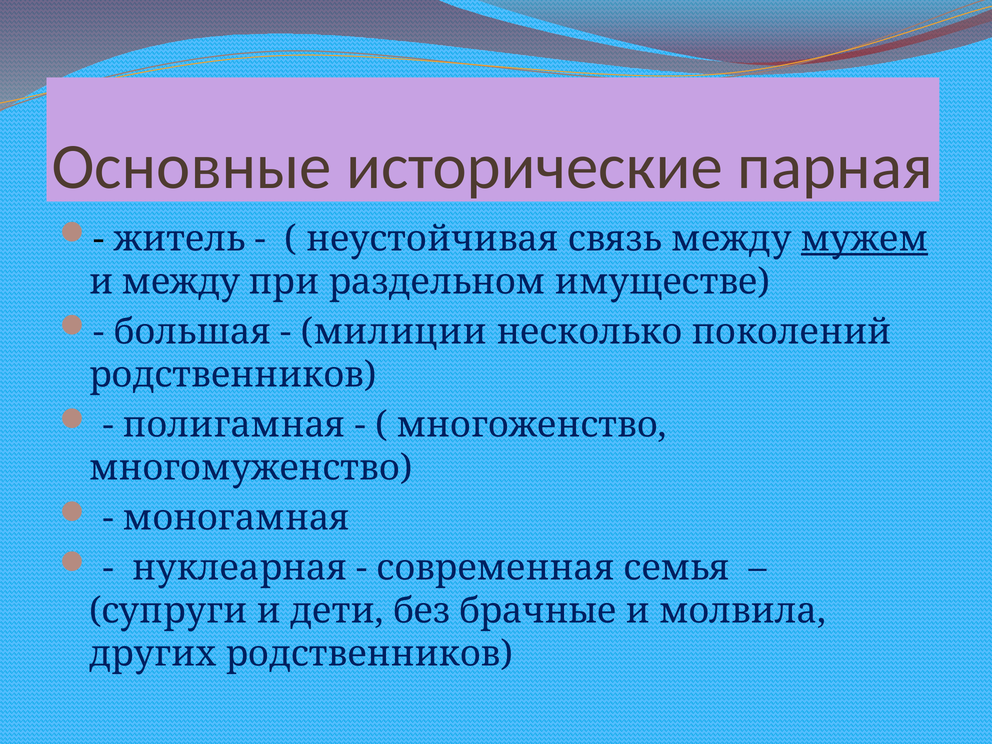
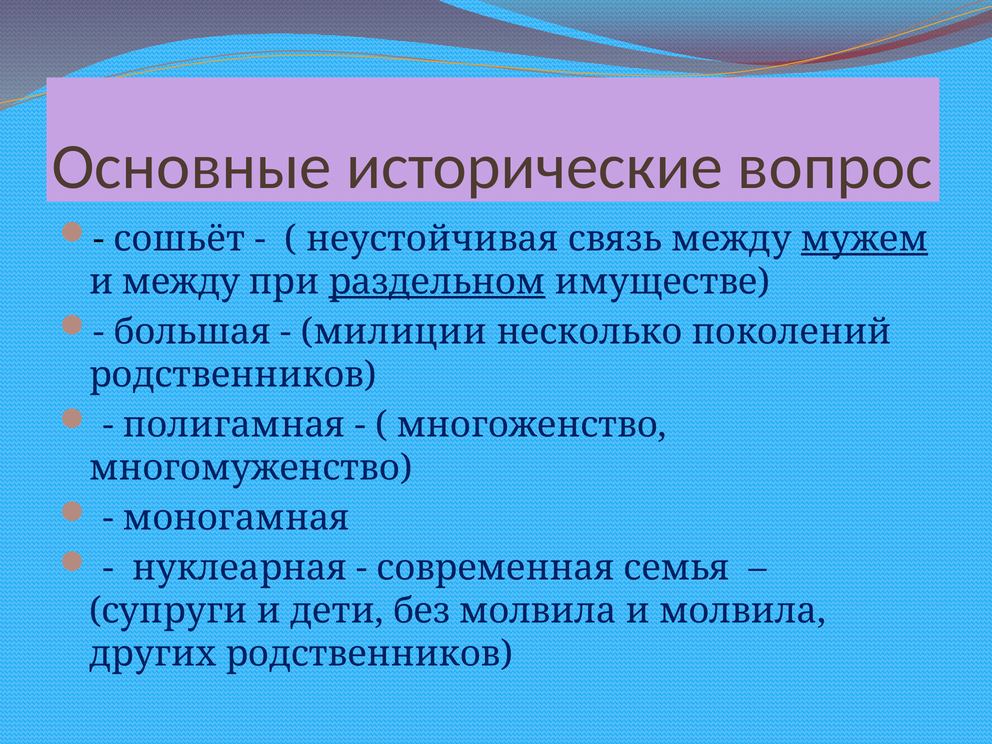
парная: парная -> вопрос
житель: житель -> сошьёт
раздельном underline: none -> present
без брачные: брачные -> молвила
